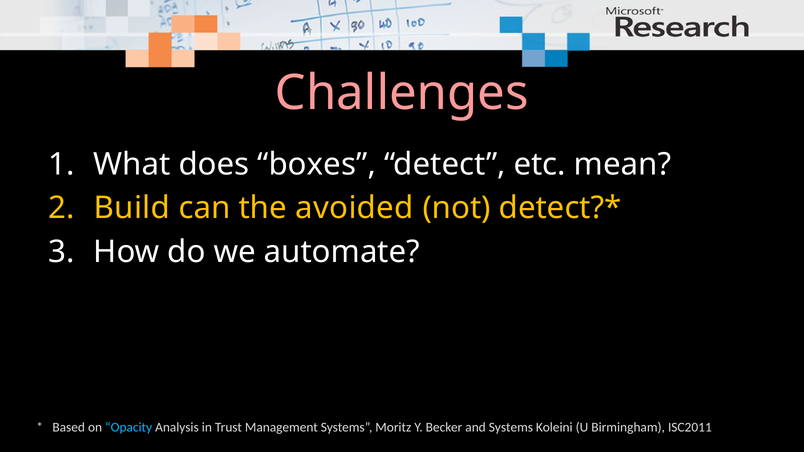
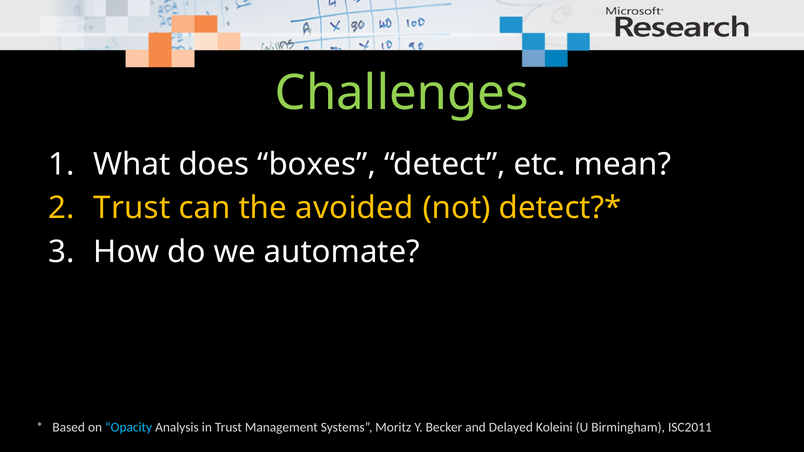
Challenges colour: pink -> light green
Build at (132, 208): Build -> Trust
and Systems: Systems -> Delayed
